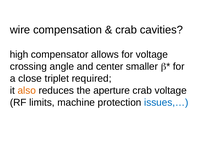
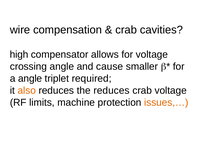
center: center -> cause
a close: close -> angle
the aperture: aperture -> reduces
issues,… colour: blue -> orange
